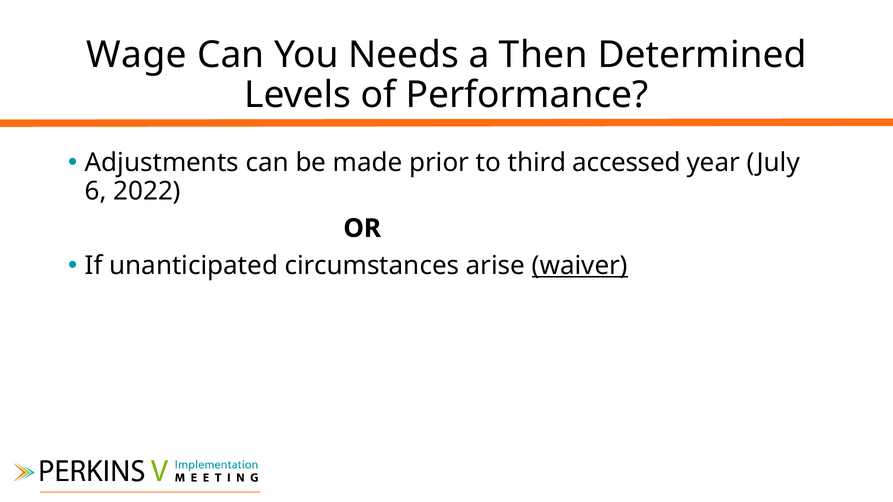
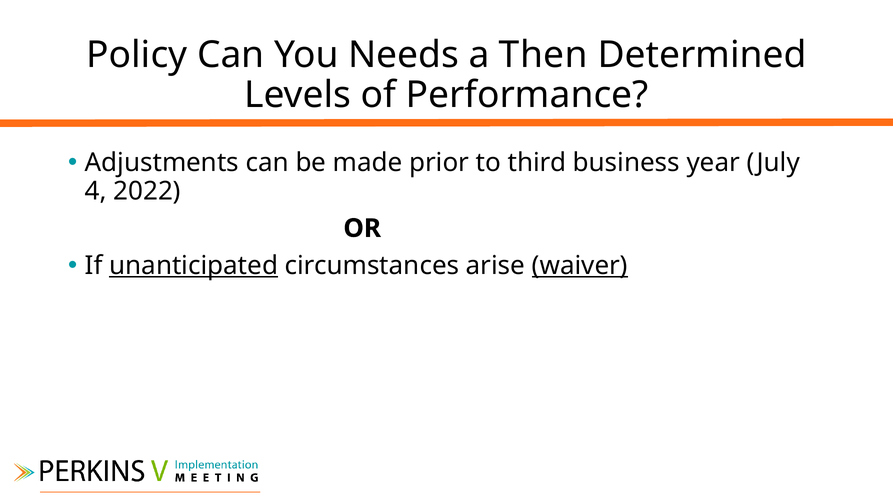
Wage: Wage -> Policy
accessed: accessed -> business
6: 6 -> 4
unanticipated underline: none -> present
